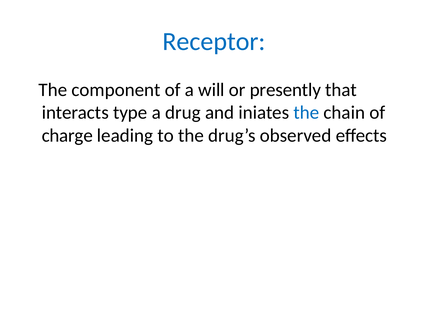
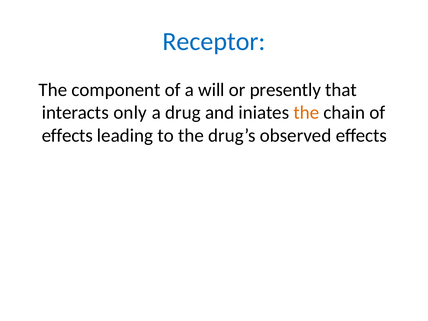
type: type -> only
the at (306, 113) colour: blue -> orange
charge at (67, 135): charge -> effects
